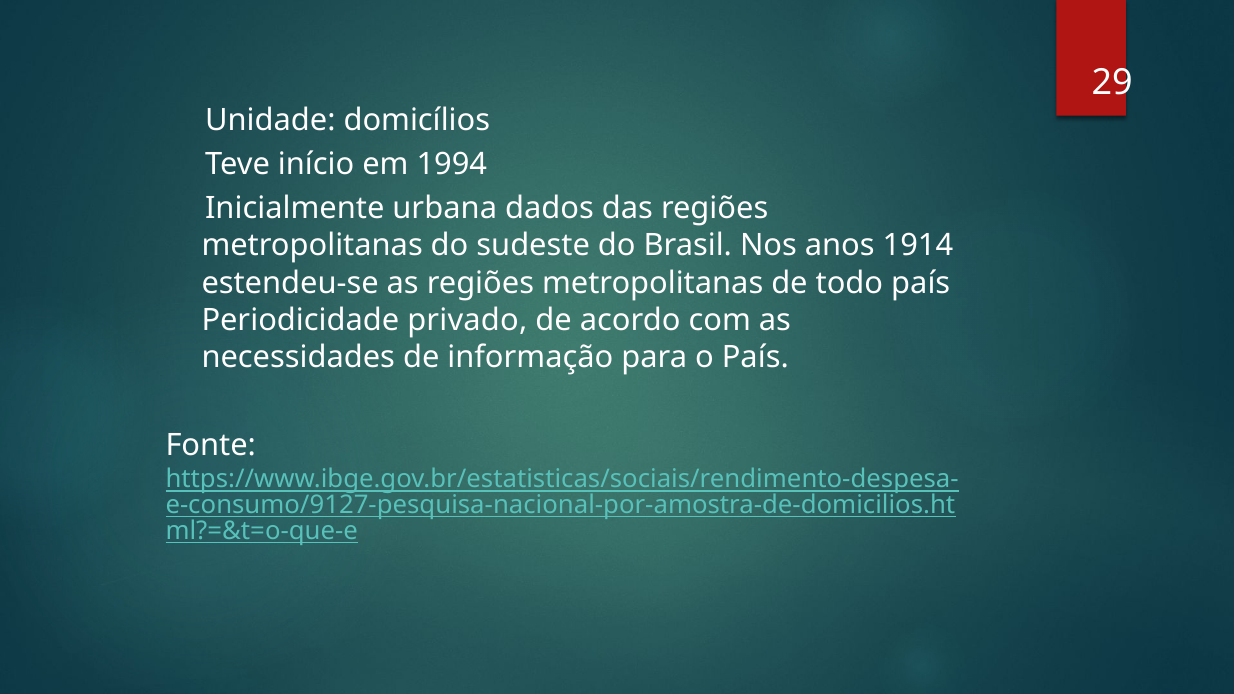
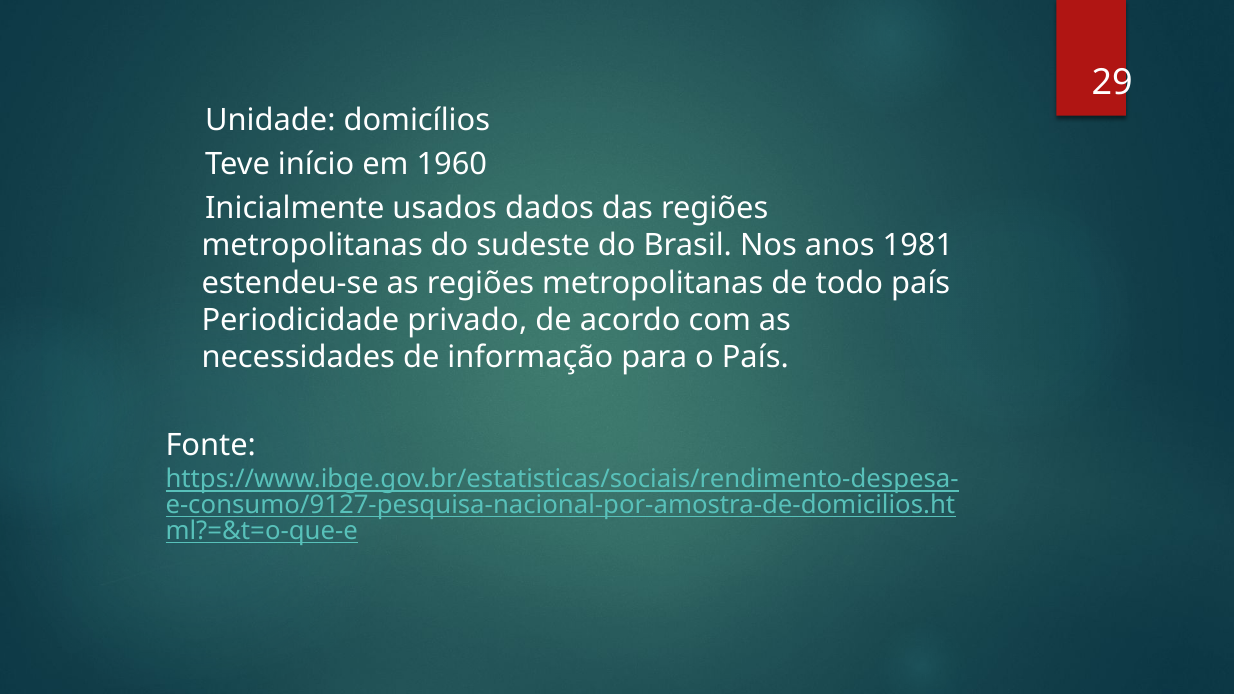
1994: 1994 -> 1960
urbana: urbana -> usados
1914: 1914 -> 1981
